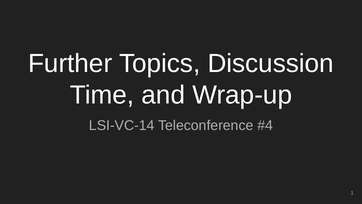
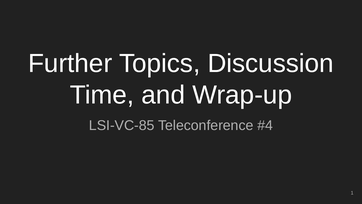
LSI-VC-14: LSI-VC-14 -> LSI-VC-85
